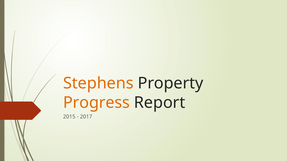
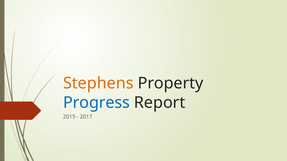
Progress colour: orange -> blue
